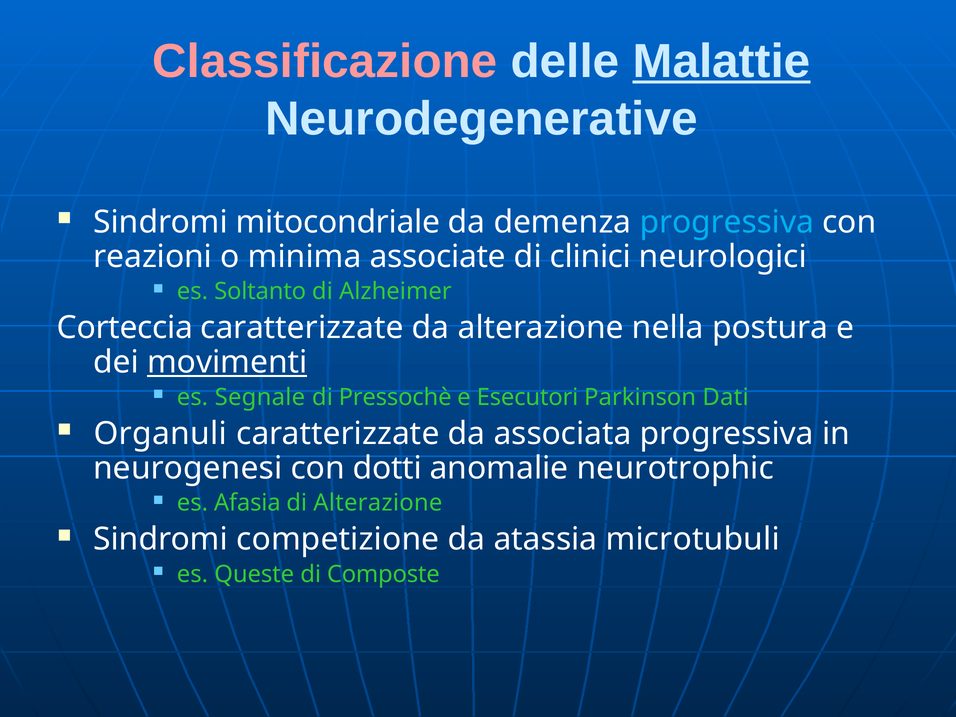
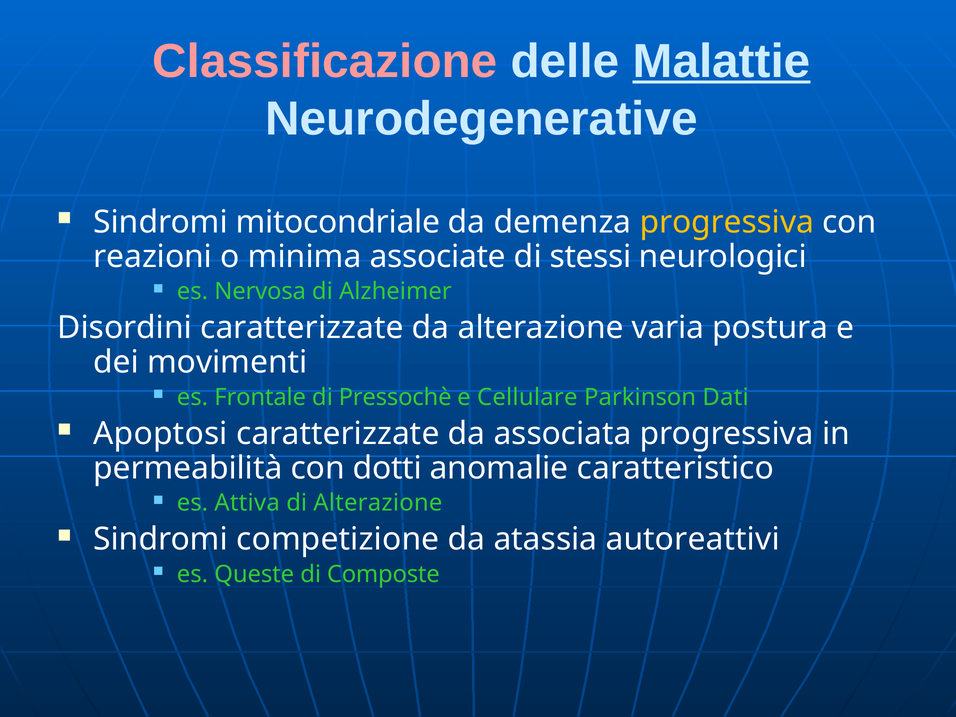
progressiva at (727, 222) colour: light blue -> yellow
clinici: clinici -> stessi
Soltanto: Soltanto -> Nervosa
Corteccia: Corteccia -> Disordini
nella: nella -> varia
movimenti underline: present -> none
Segnale: Segnale -> Frontale
Esecutori: Esecutori -> Cellulare
Organuli: Organuli -> Apoptosi
neurogenesi: neurogenesi -> permeabilità
neurotrophic: neurotrophic -> caratteristico
Afasia: Afasia -> Attiva
microtubuli: microtubuli -> autoreattivi
